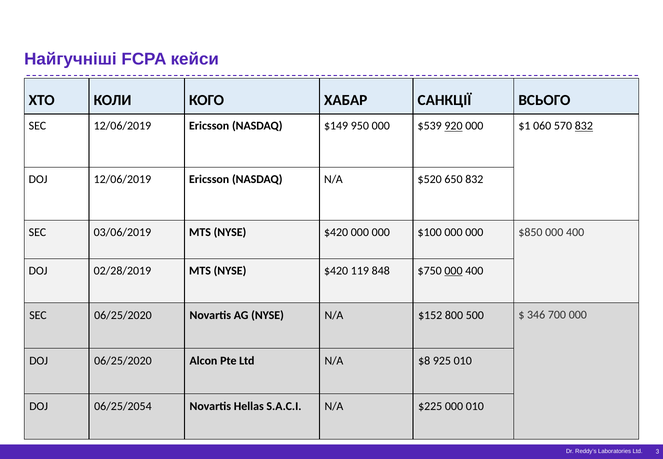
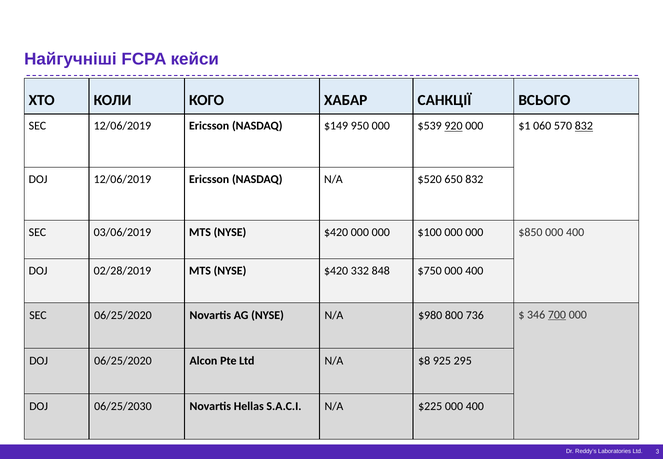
119: 119 -> 332
000 at (453, 271) underline: present -> none
$152: $152 -> $980
500: 500 -> 736
700 underline: none -> present
925 010: 010 -> 295
06/25/2054: 06/25/2054 -> 06/25/2030
$225 000 010: 010 -> 400
